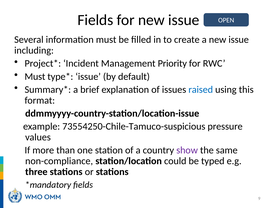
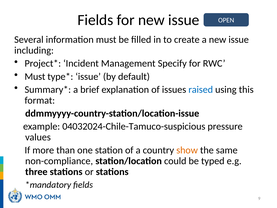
Priority: Priority -> Specify
73554250-Chile-Tamuco-suspicious: 73554250-Chile-Tamuco-suspicious -> 04032024-Chile-Tamuco-suspicious
show colour: purple -> orange
